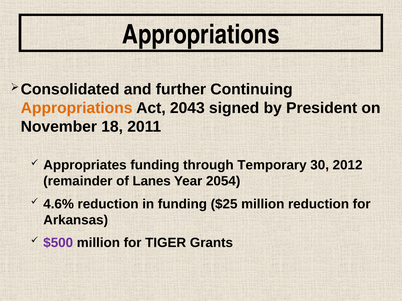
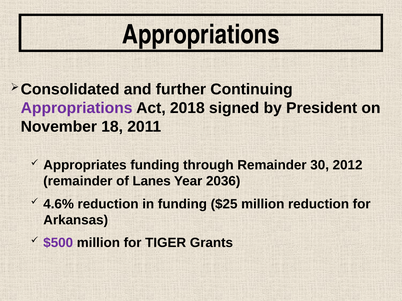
Appropriations at (77, 108) colour: orange -> purple
2043: 2043 -> 2018
through Temporary: Temporary -> Remainder
2054: 2054 -> 2036
